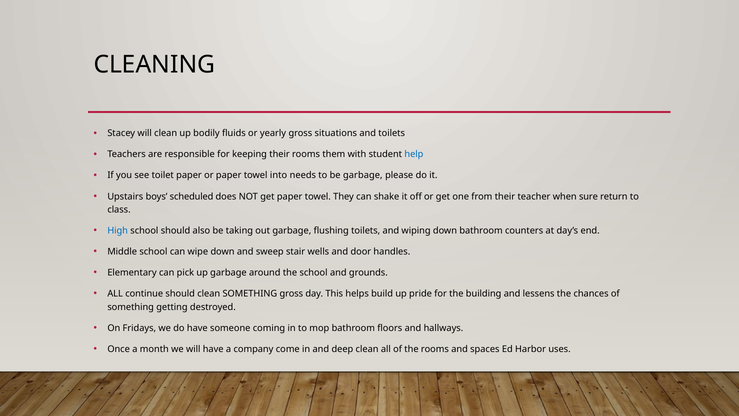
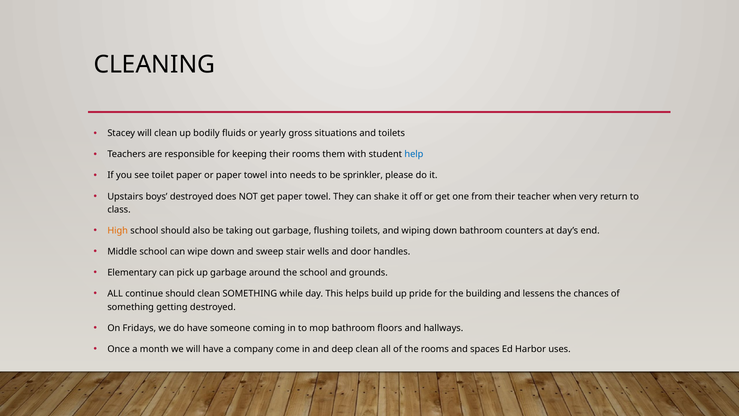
be garbage: garbage -> sprinkler
boys scheduled: scheduled -> destroyed
sure: sure -> very
High colour: blue -> orange
SOMETHING gross: gross -> while
